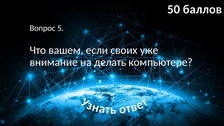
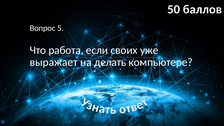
вашем: вашем -> работа
внимание: внимание -> выражает
